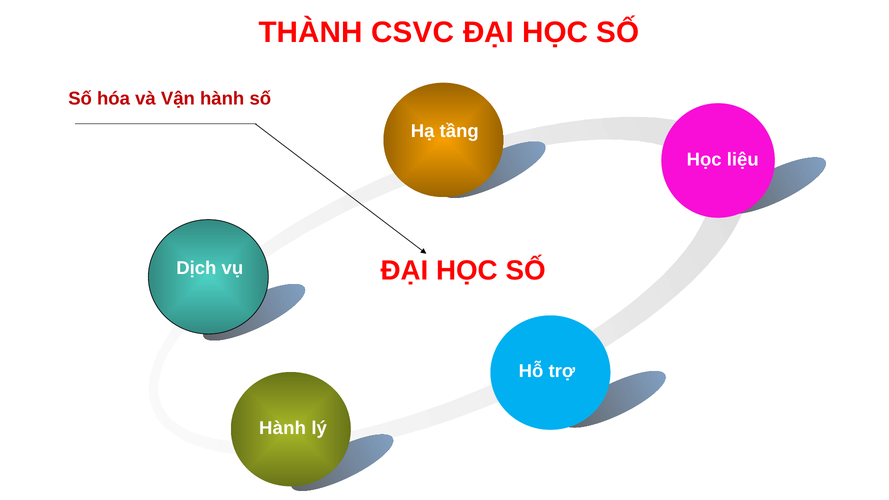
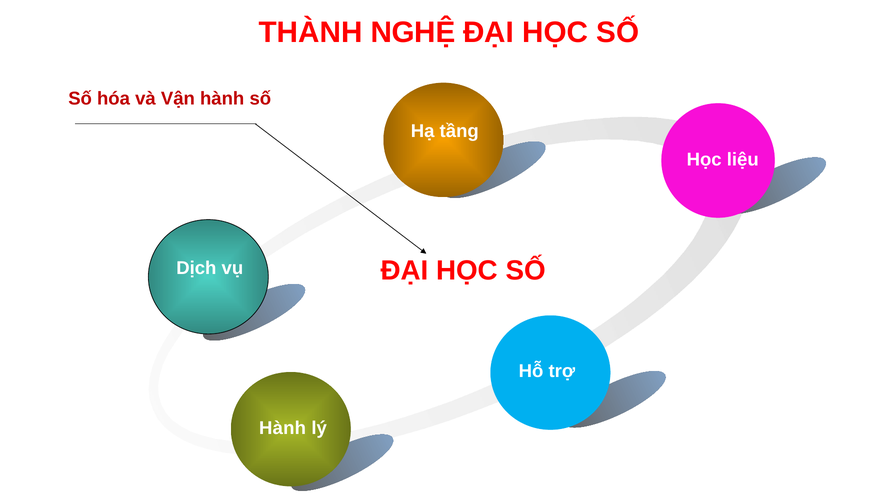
CSVC: CSVC -> NGHỆ
